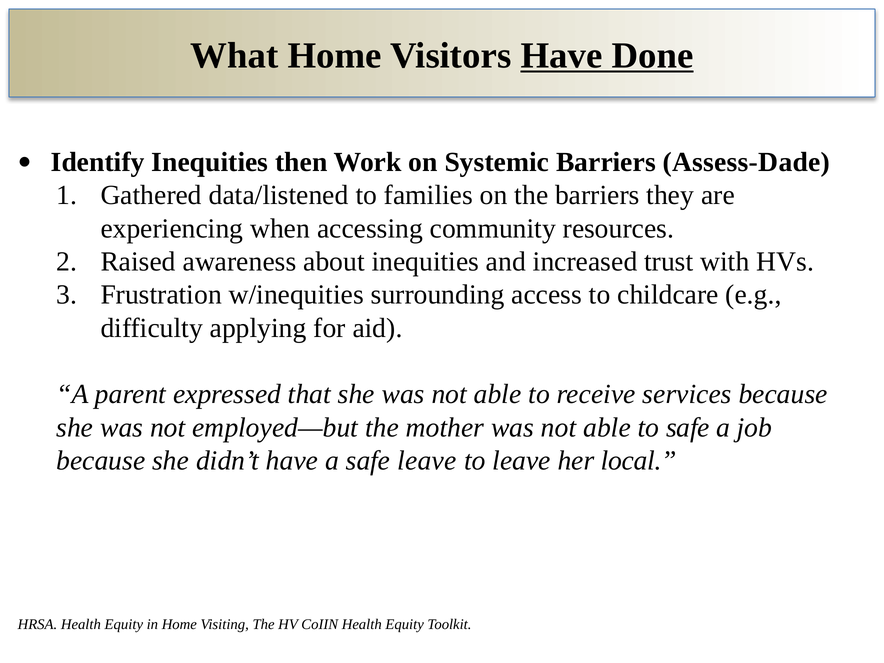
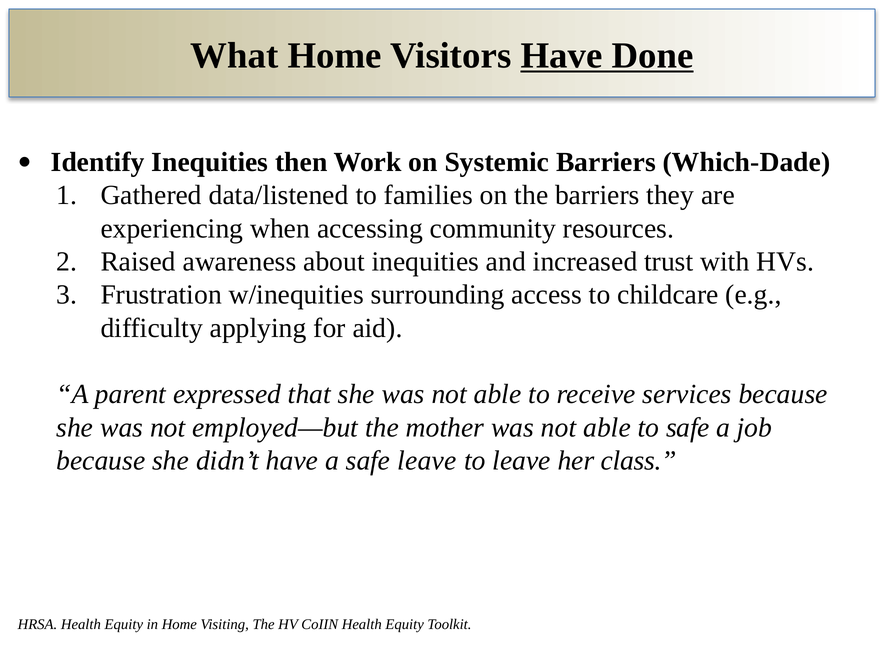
Assess-Dade: Assess-Dade -> Which-Dade
local: local -> class
